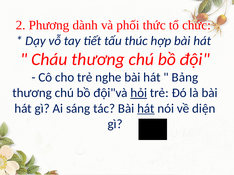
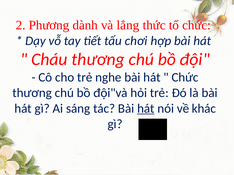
phối: phối -> lắng
thúc: thúc -> chơi
Bảng at (185, 78): Bảng -> Chức
hỏi underline: present -> none
diện: diện -> khác
